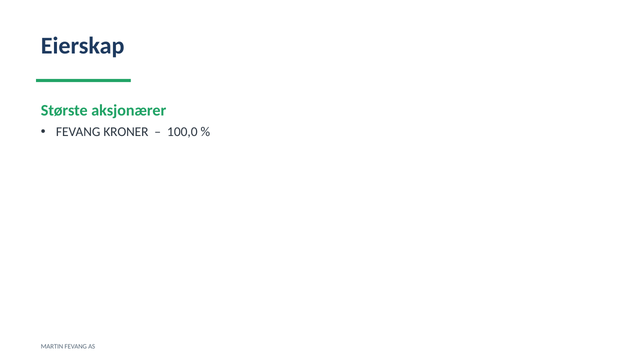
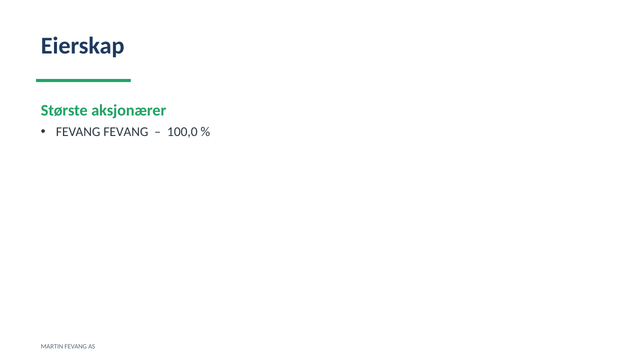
FEVANG KRONER: KRONER -> FEVANG
